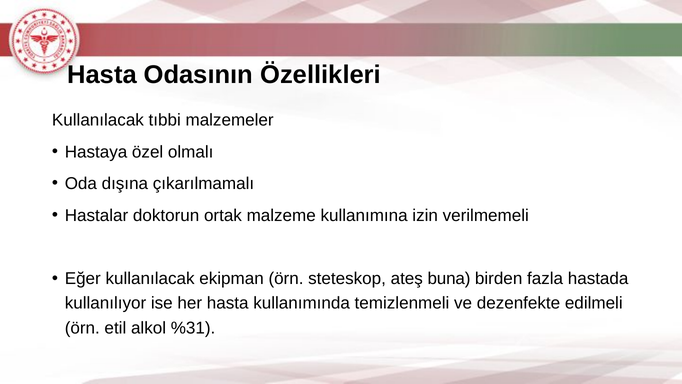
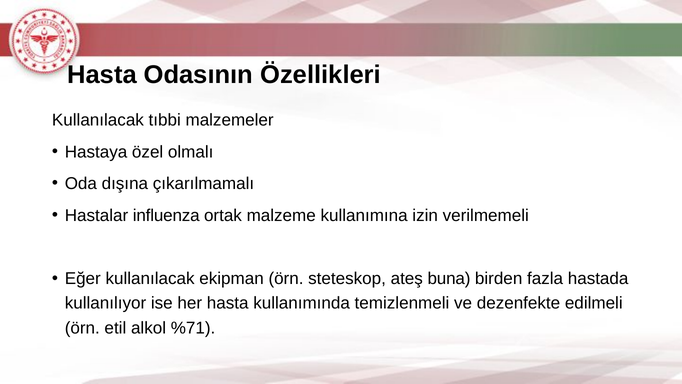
doktorun: doktorun -> influenza
%31: %31 -> %71
